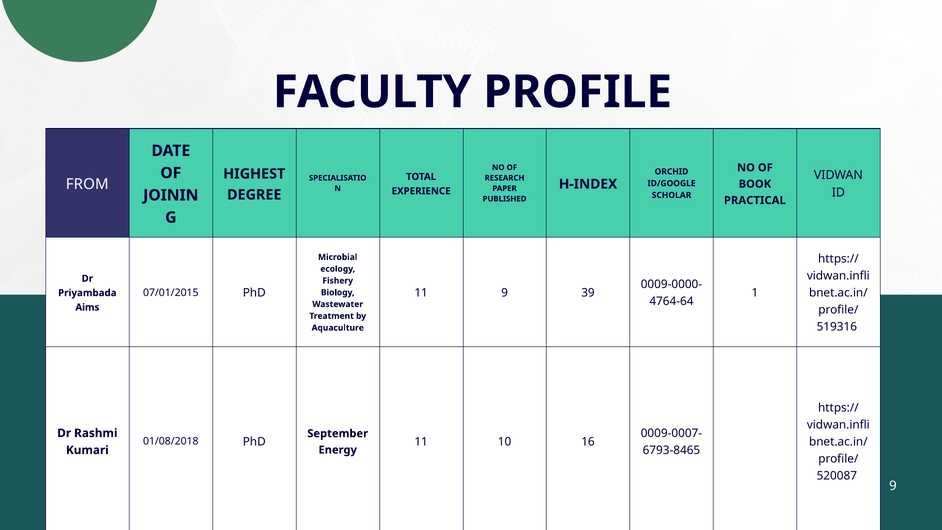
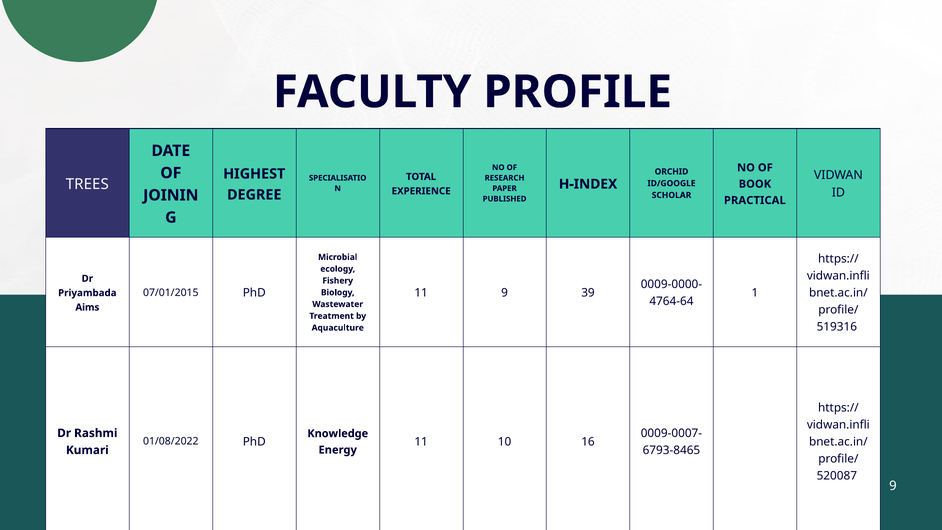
FROM: FROM -> TREES
September: September -> Knowledge
01/08/2018: 01/08/2018 -> 01/08/2022
